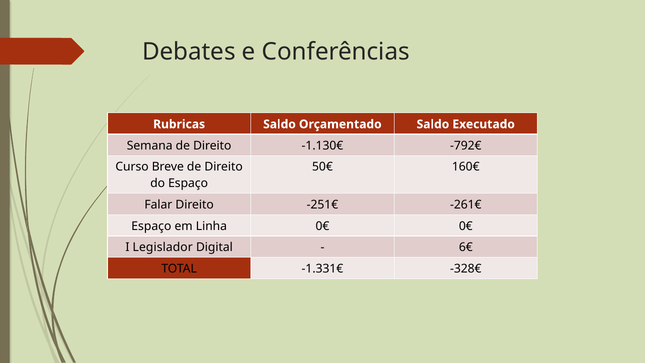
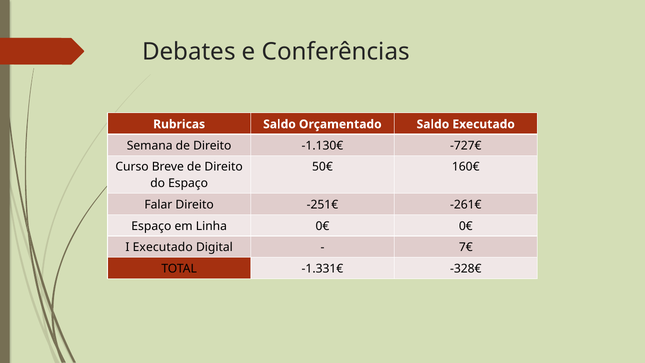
-792€: -792€ -> -727€
I Legislador: Legislador -> Executado
6€: 6€ -> 7€
